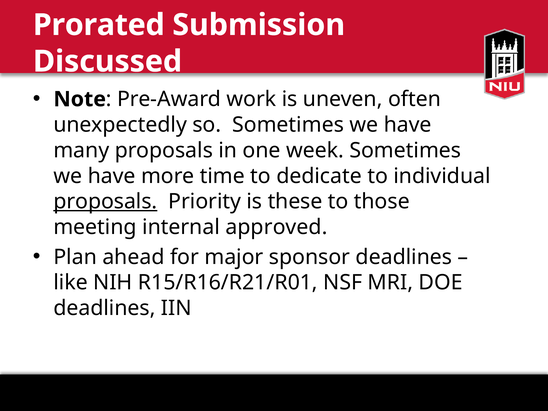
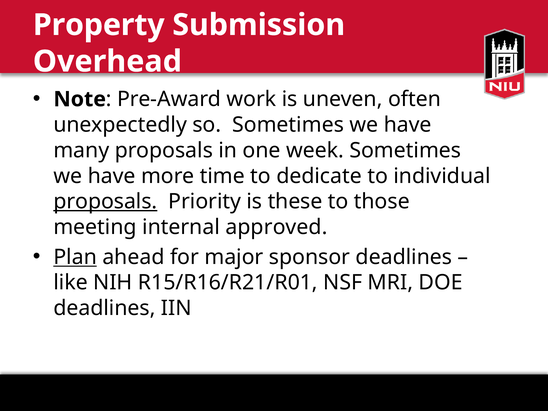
Prorated: Prorated -> Property
Discussed: Discussed -> Overhead
Plan underline: none -> present
